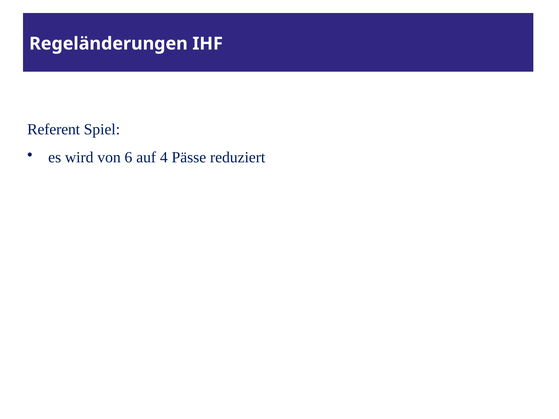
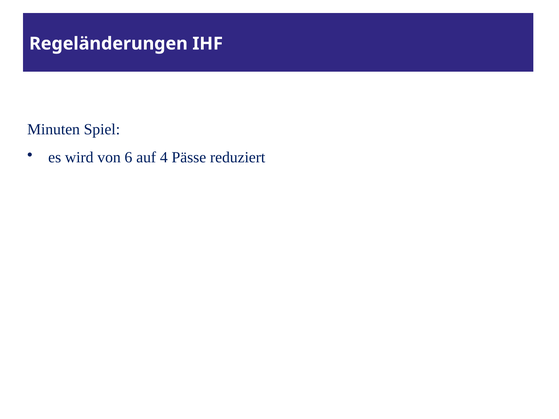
Referent: Referent -> Minuten
